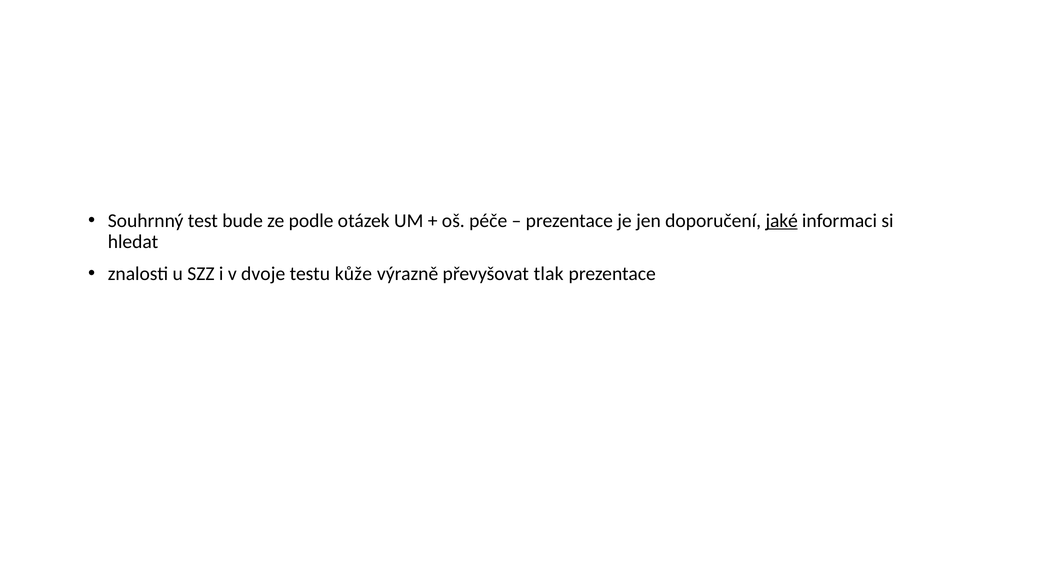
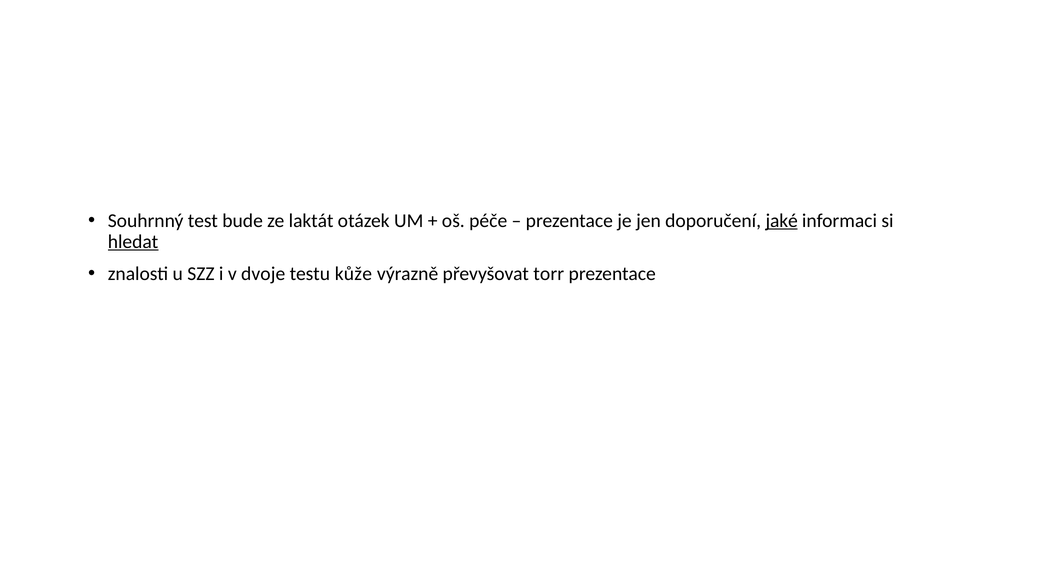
podle: podle -> laktát
hledat underline: none -> present
tlak: tlak -> torr
